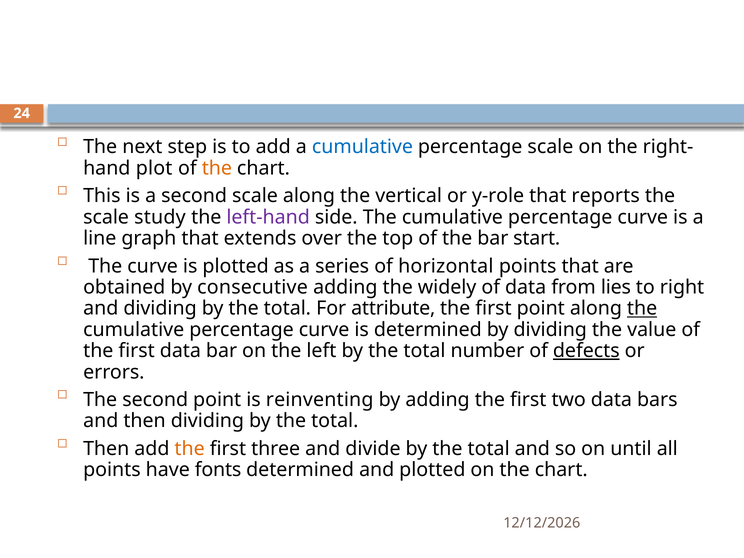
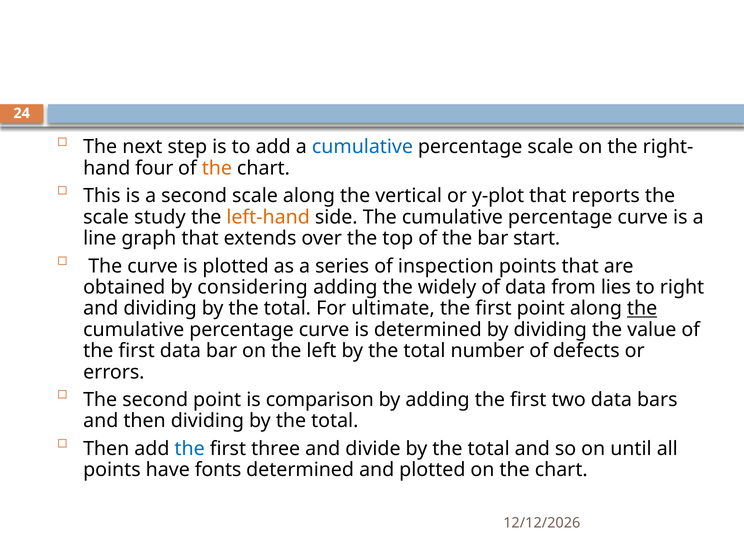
plot: plot -> four
y-role: y-role -> y-plot
left-hand colour: purple -> orange
horizontal: horizontal -> inspection
consecutive: consecutive -> considering
attribute: attribute -> ultimate
defects underline: present -> none
reinventing: reinventing -> comparison
the at (190, 449) colour: orange -> blue
